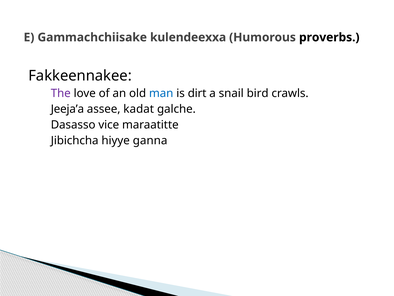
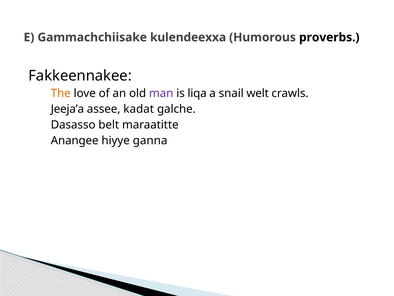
The colour: purple -> orange
man colour: blue -> purple
dirt: dirt -> liqa
bird: bird -> welt
vice: vice -> belt
Jibichcha: Jibichcha -> Anangee
